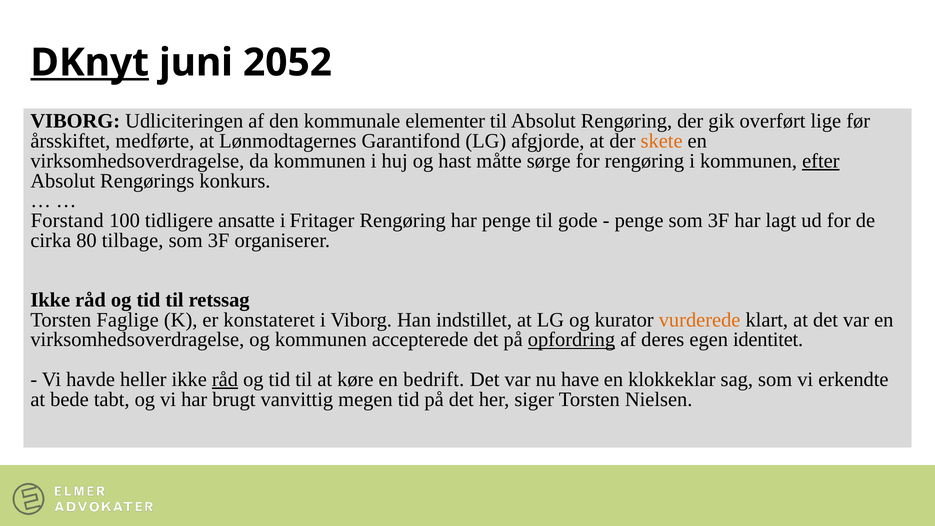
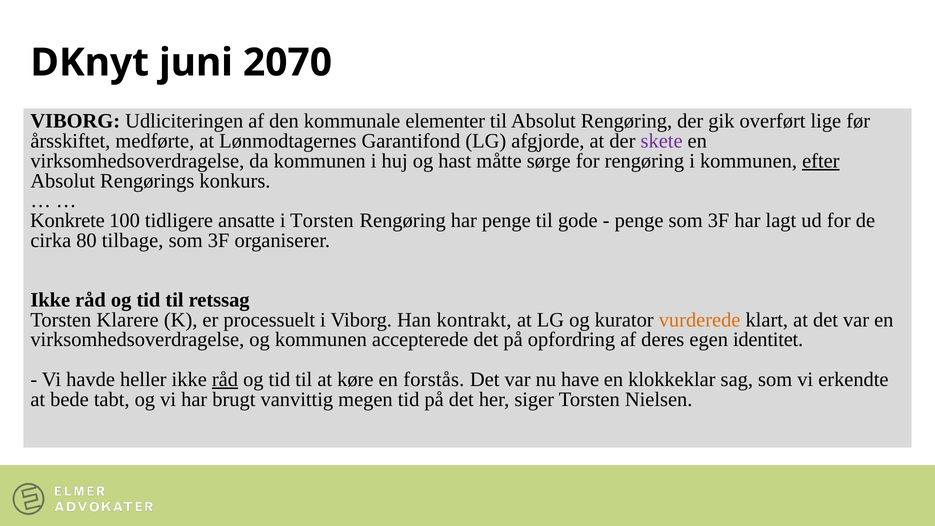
DKnyt underline: present -> none
2052: 2052 -> 2070
skete colour: orange -> purple
Forstand: Forstand -> Konkrete
i Fritager: Fritager -> Torsten
Faglige: Faglige -> Klarere
konstateret: konstateret -> processuelt
indstillet: indstillet -> kontrakt
opfordring underline: present -> none
bedrift: bedrift -> forstås
